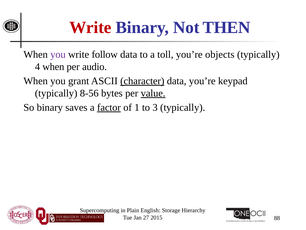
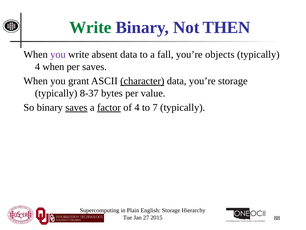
Write at (90, 27) colour: red -> green
follow: follow -> absent
toll: toll -> fall
per audio: audio -> saves
you’re keypad: keypad -> storage
8-56: 8-56 -> 8-37
value underline: present -> none
saves at (76, 107) underline: none -> present
of 1: 1 -> 4
3: 3 -> 7
